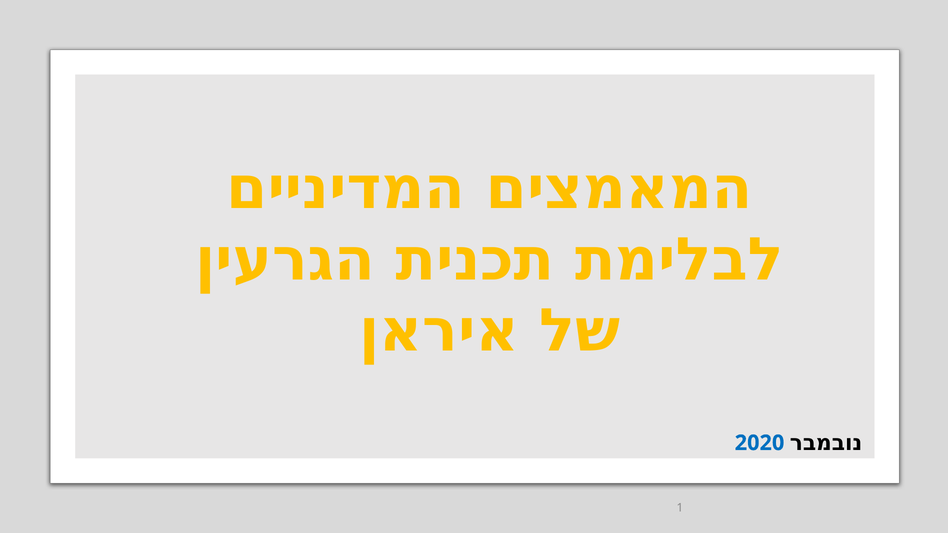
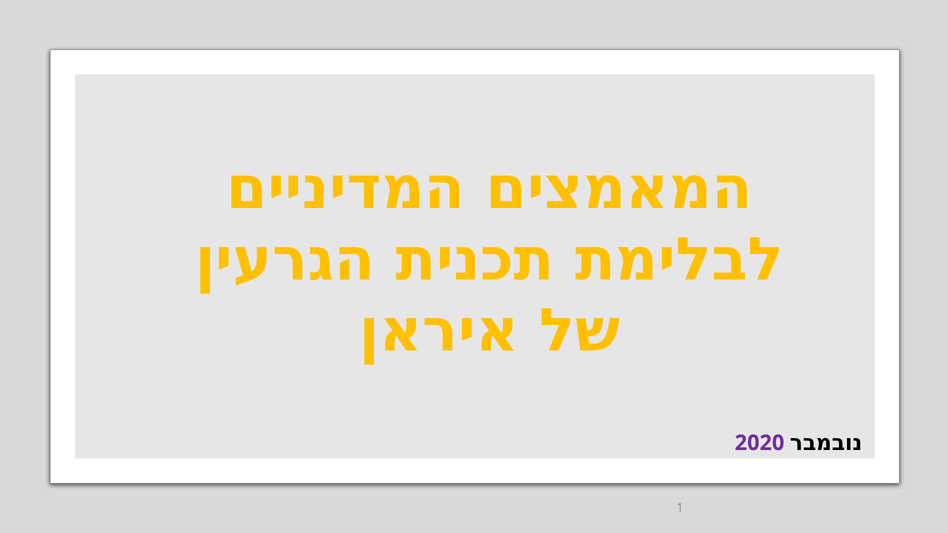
2020 colour: blue -> purple
